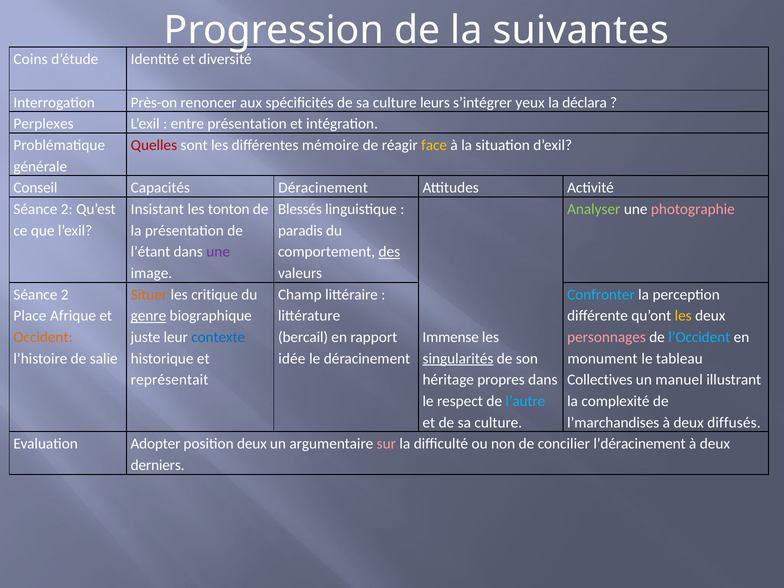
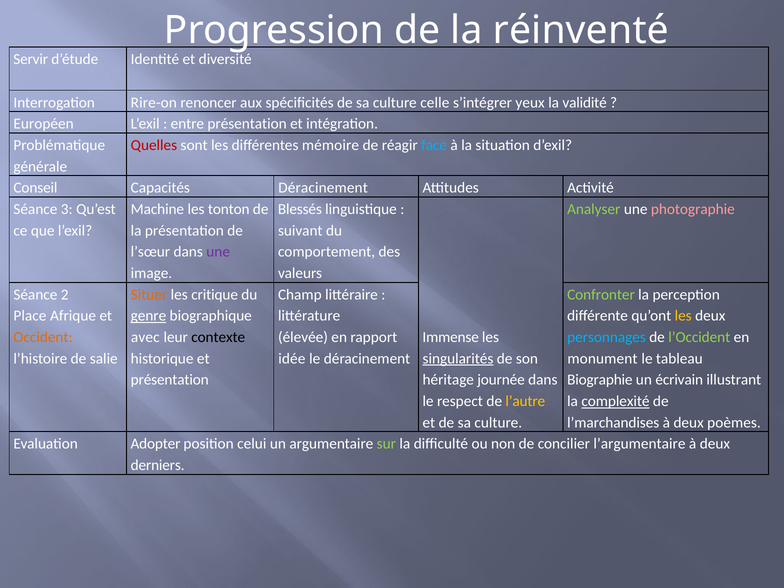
suivantes: suivantes -> réinventé
Coins: Coins -> Servir
Près-on: Près-on -> Rire-on
leurs: leurs -> celle
déclara: déclara -> validité
Perplexes: Perplexes -> Européen
face colour: yellow -> light blue
2 at (67, 209): 2 -> 3
Insistant: Insistant -> Machine
paradis: paradis -> suivant
l’étant: l’étant -> l’sœur
des underline: present -> none
Confronter colour: light blue -> light green
juste: juste -> avec
contexte colour: blue -> black
bercail: bercail -> élevée
personnages colour: pink -> light blue
l’Occident colour: light blue -> light green
représentait at (170, 380): représentait -> présentation
propres: propres -> journée
Collectives: Collectives -> Biographie
manuel: manuel -> écrivain
l’autre colour: light blue -> yellow
complexité underline: none -> present
diffusés: diffusés -> poèmes
position deux: deux -> celui
sur colour: pink -> light green
l’déracinement: l’déracinement -> l’argumentaire
